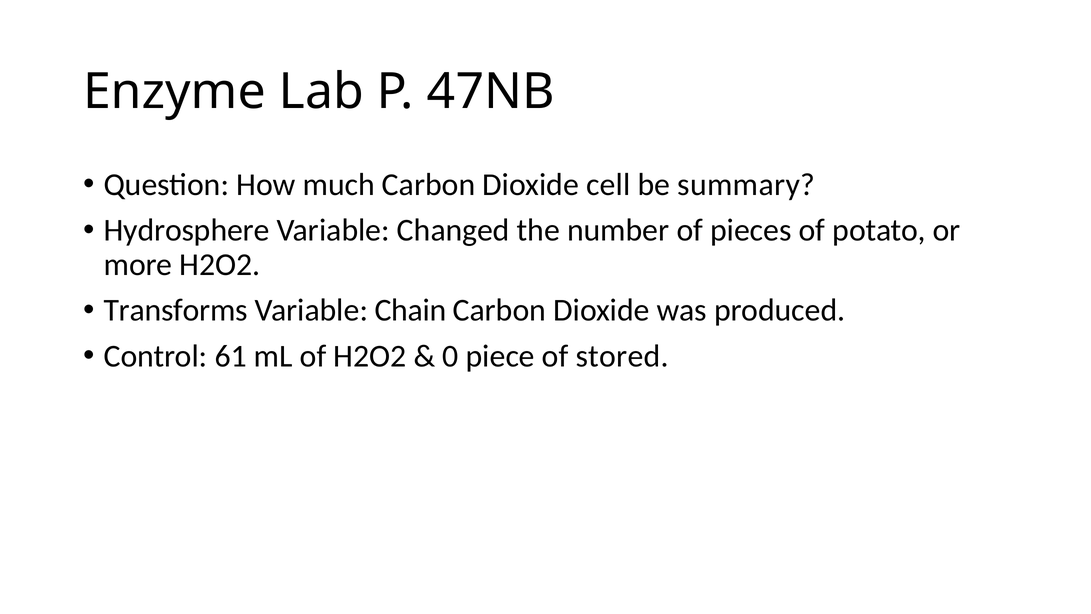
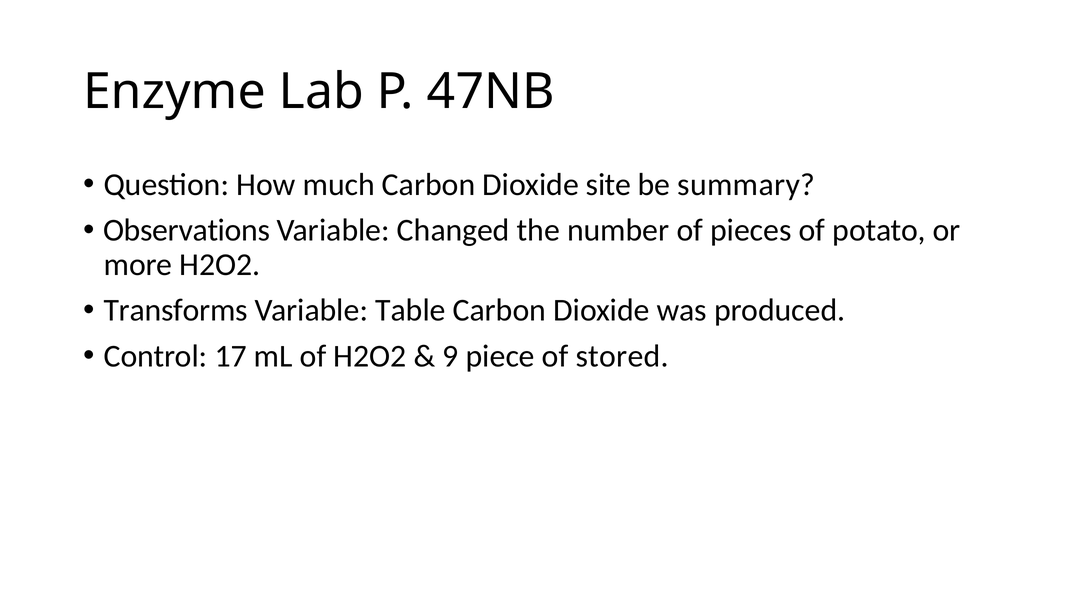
cell: cell -> site
Hydrosphere: Hydrosphere -> Observations
Chain: Chain -> Table
61: 61 -> 17
0: 0 -> 9
